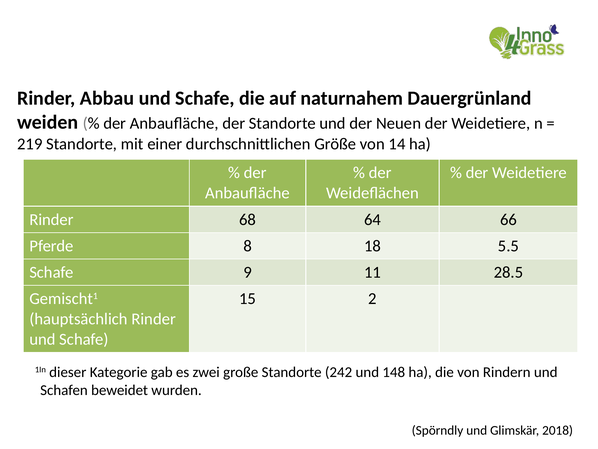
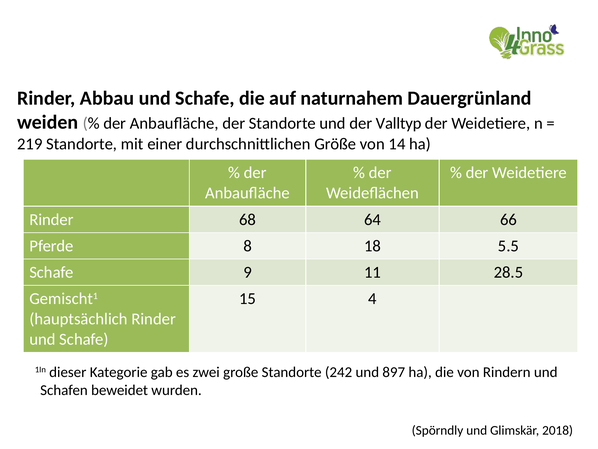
Neuen: Neuen -> Valltyp
2: 2 -> 4
148: 148 -> 897
